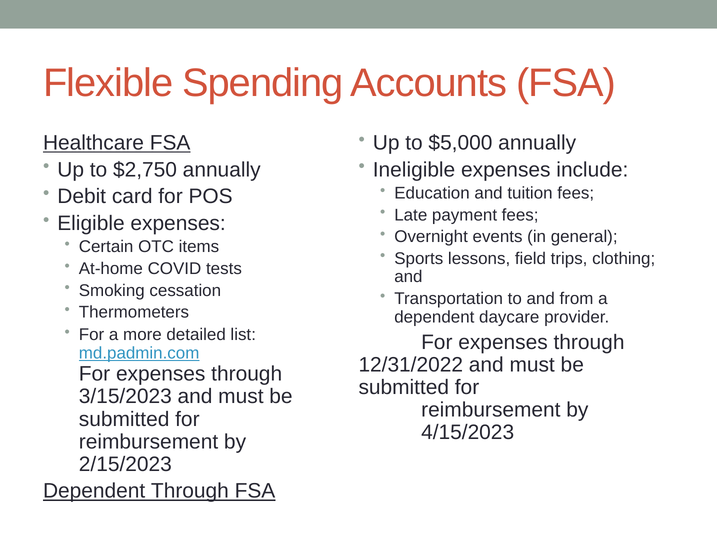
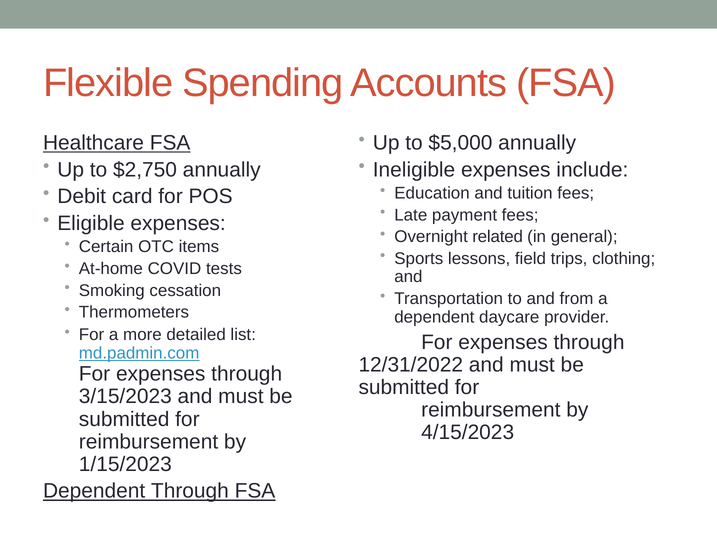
events: events -> related
2/15/2023: 2/15/2023 -> 1/15/2023
